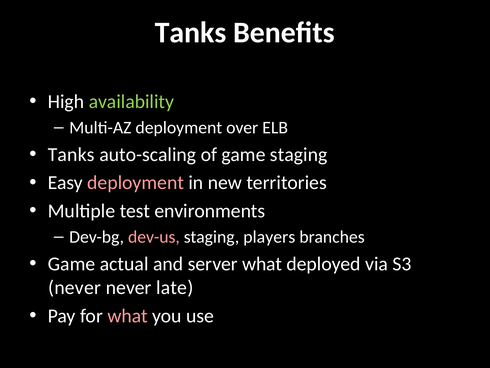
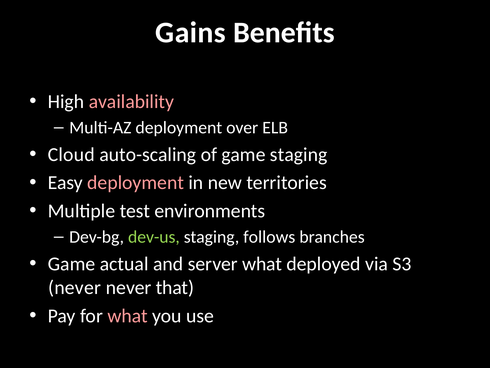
Tanks at (191, 33): Tanks -> Gains
availability colour: light green -> pink
Tanks at (71, 155): Tanks -> Cloud
dev-us colour: pink -> light green
players: players -> follows
late: late -> that
